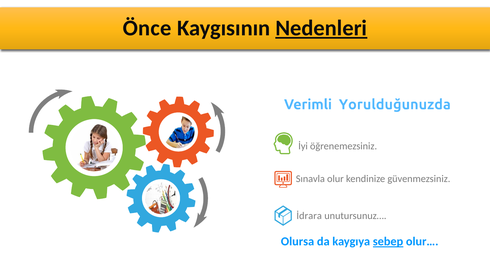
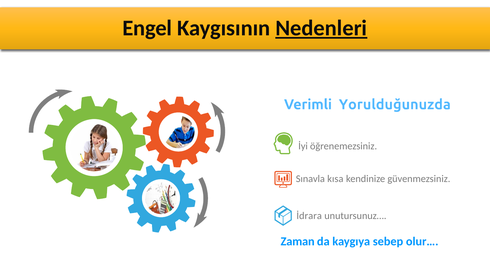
Önce: Önce -> Engel
olur: olur -> kısa
Olursa: Olursa -> Zaman
sebep underline: present -> none
